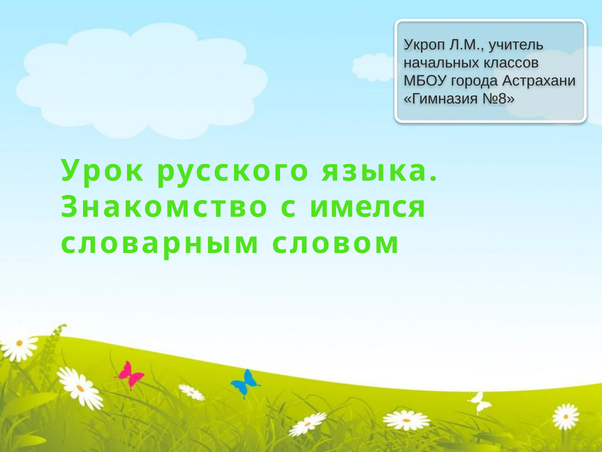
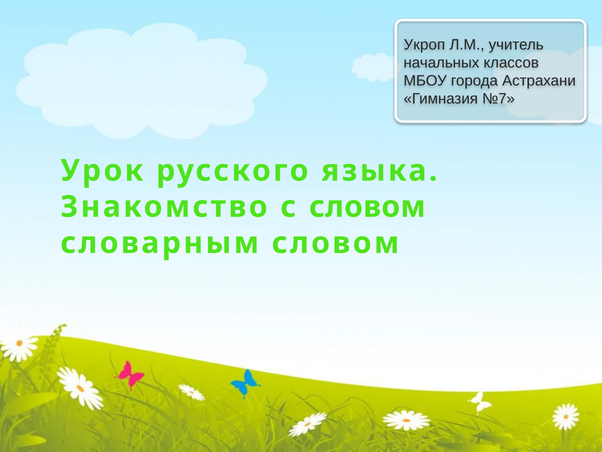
№8: №8 -> №7
с имелся: имелся -> словом
